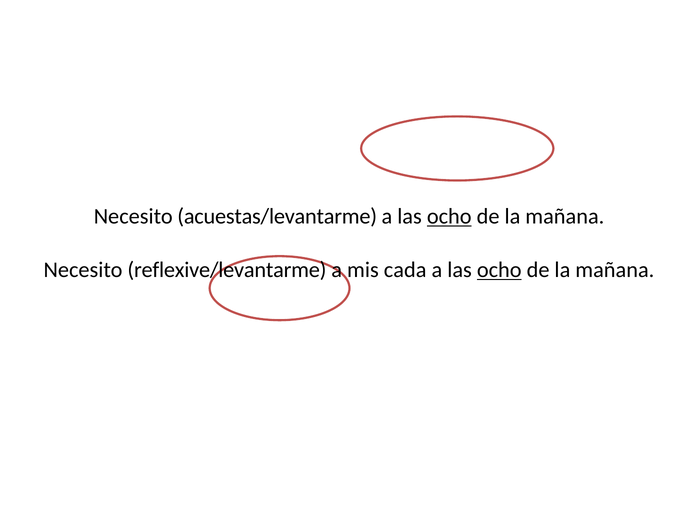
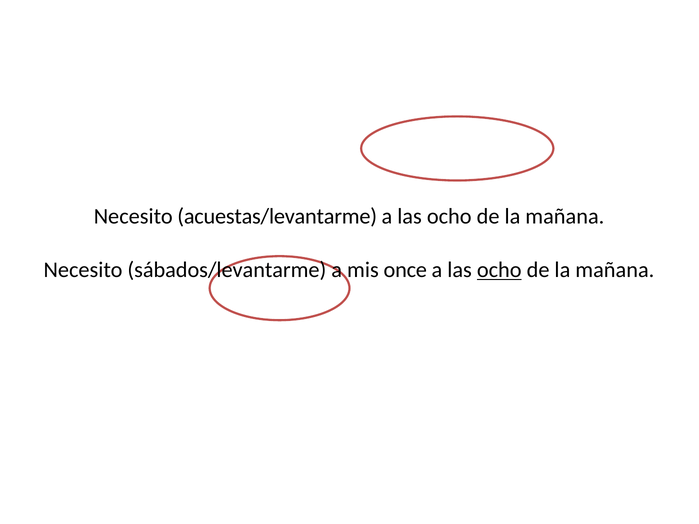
ocho at (449, 217) underline: present -> none
reflexive/levantarme: reflexive/levantarme -> sábados/levantarme
cada: cada -> once
